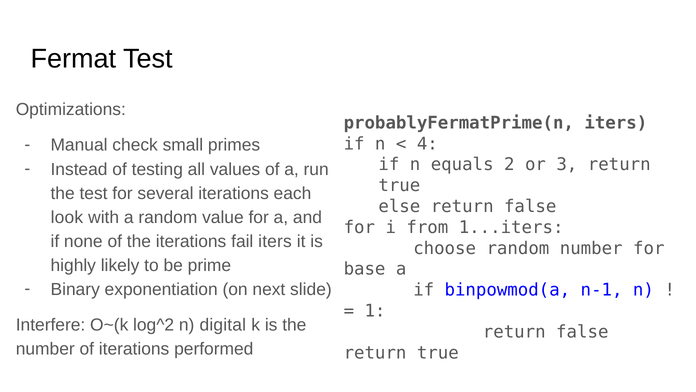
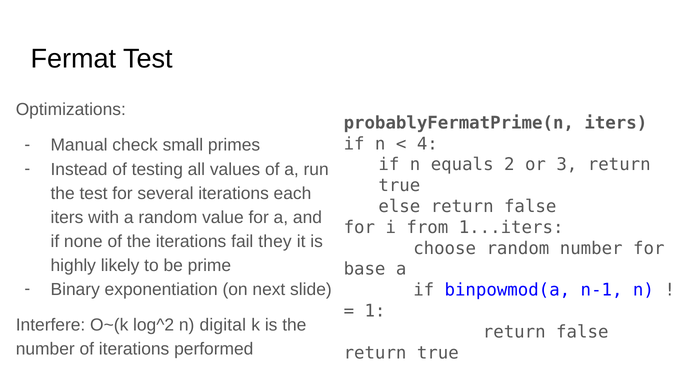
look at (67, 217): look -> iters
fail iters: iters -> they
